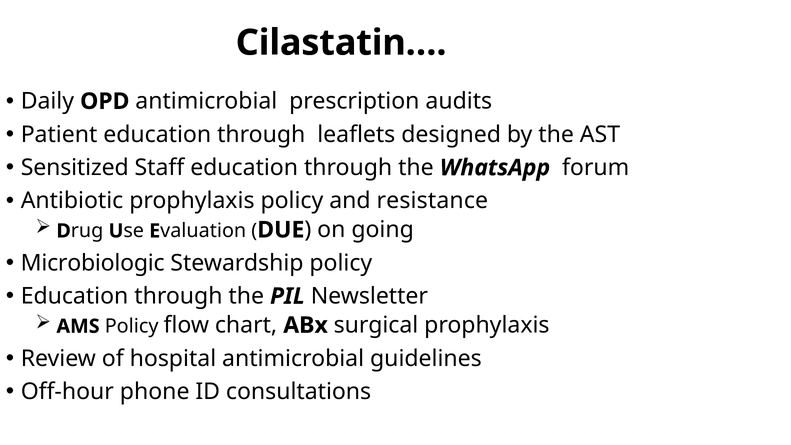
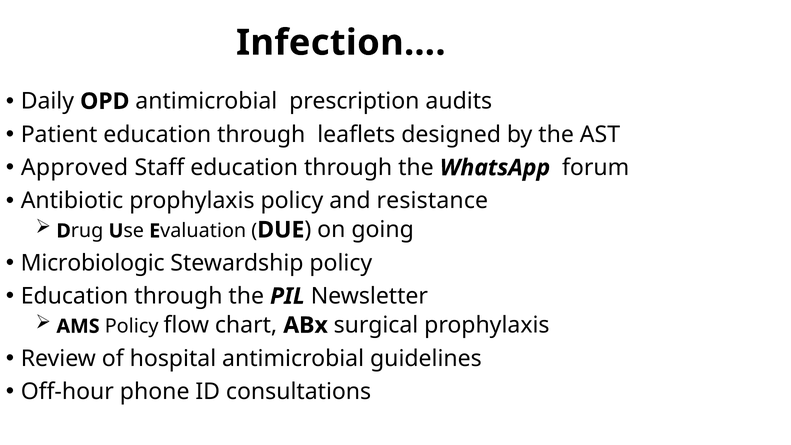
Cilastatin…: Cilastatin… -> Infection…
Sensitized: Sensitized -> Approved
